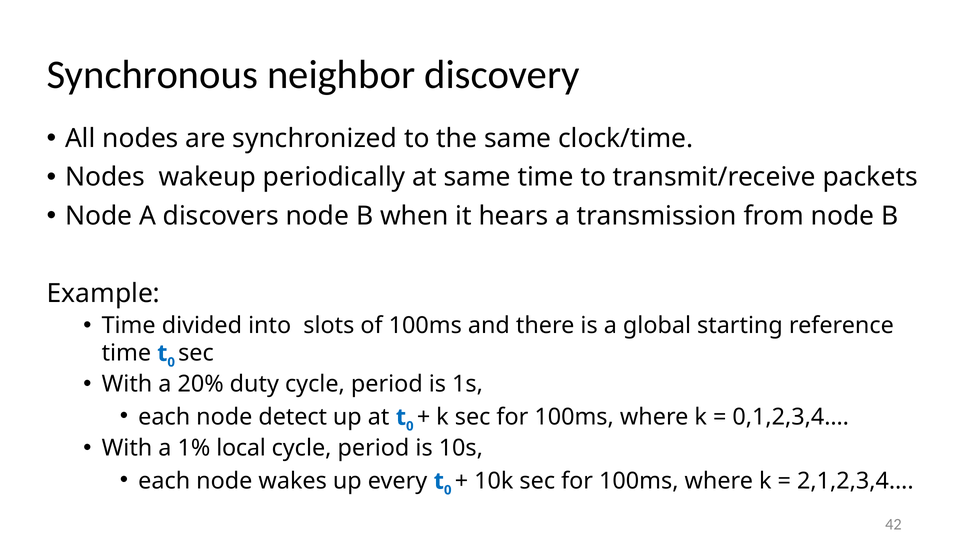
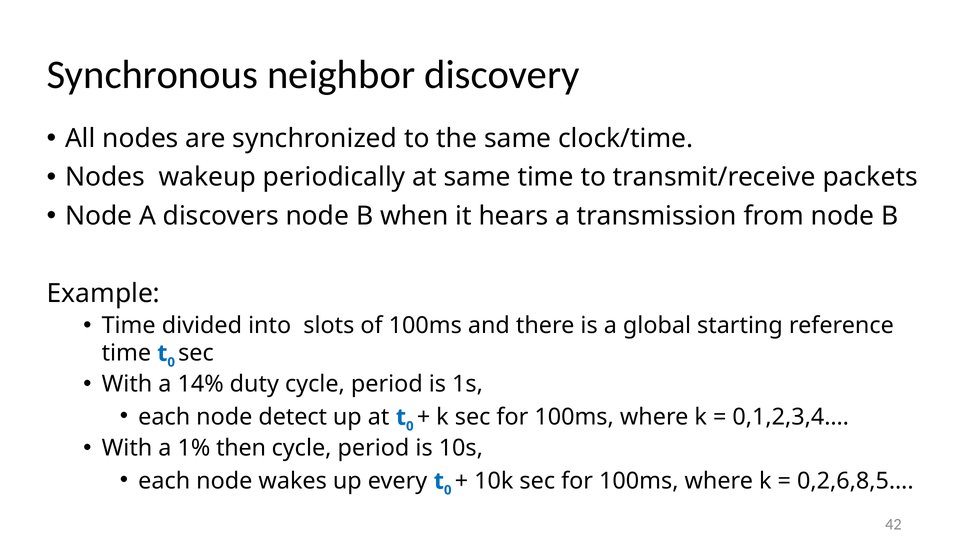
20%: 20% -> 14%
local: local -> then
2,1,2,3,4…: 2,1,2,3,4… -> 0,2,6,8,5…
